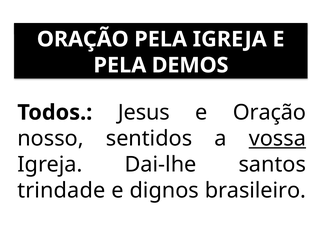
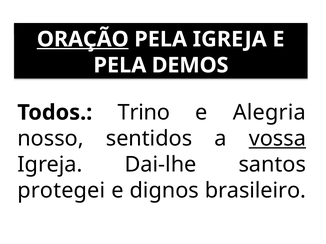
ORAÇÃO at (83, 39) underline: none -> present
Jesus: Jesus -> Trino
e Oração: Oração -> Alegria
trindade: trindade -> protegei
